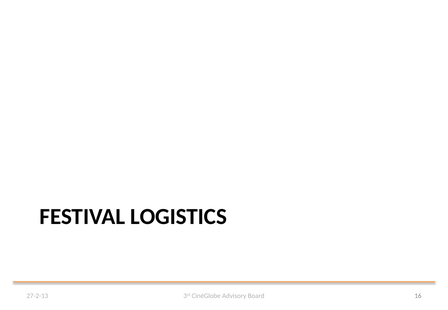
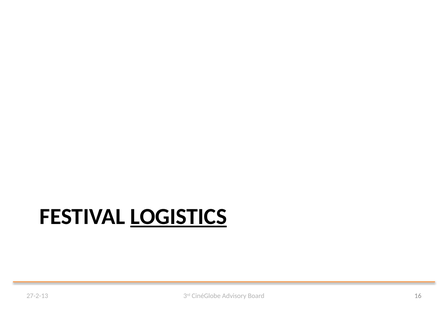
LOGISTICS underline: none -> present
